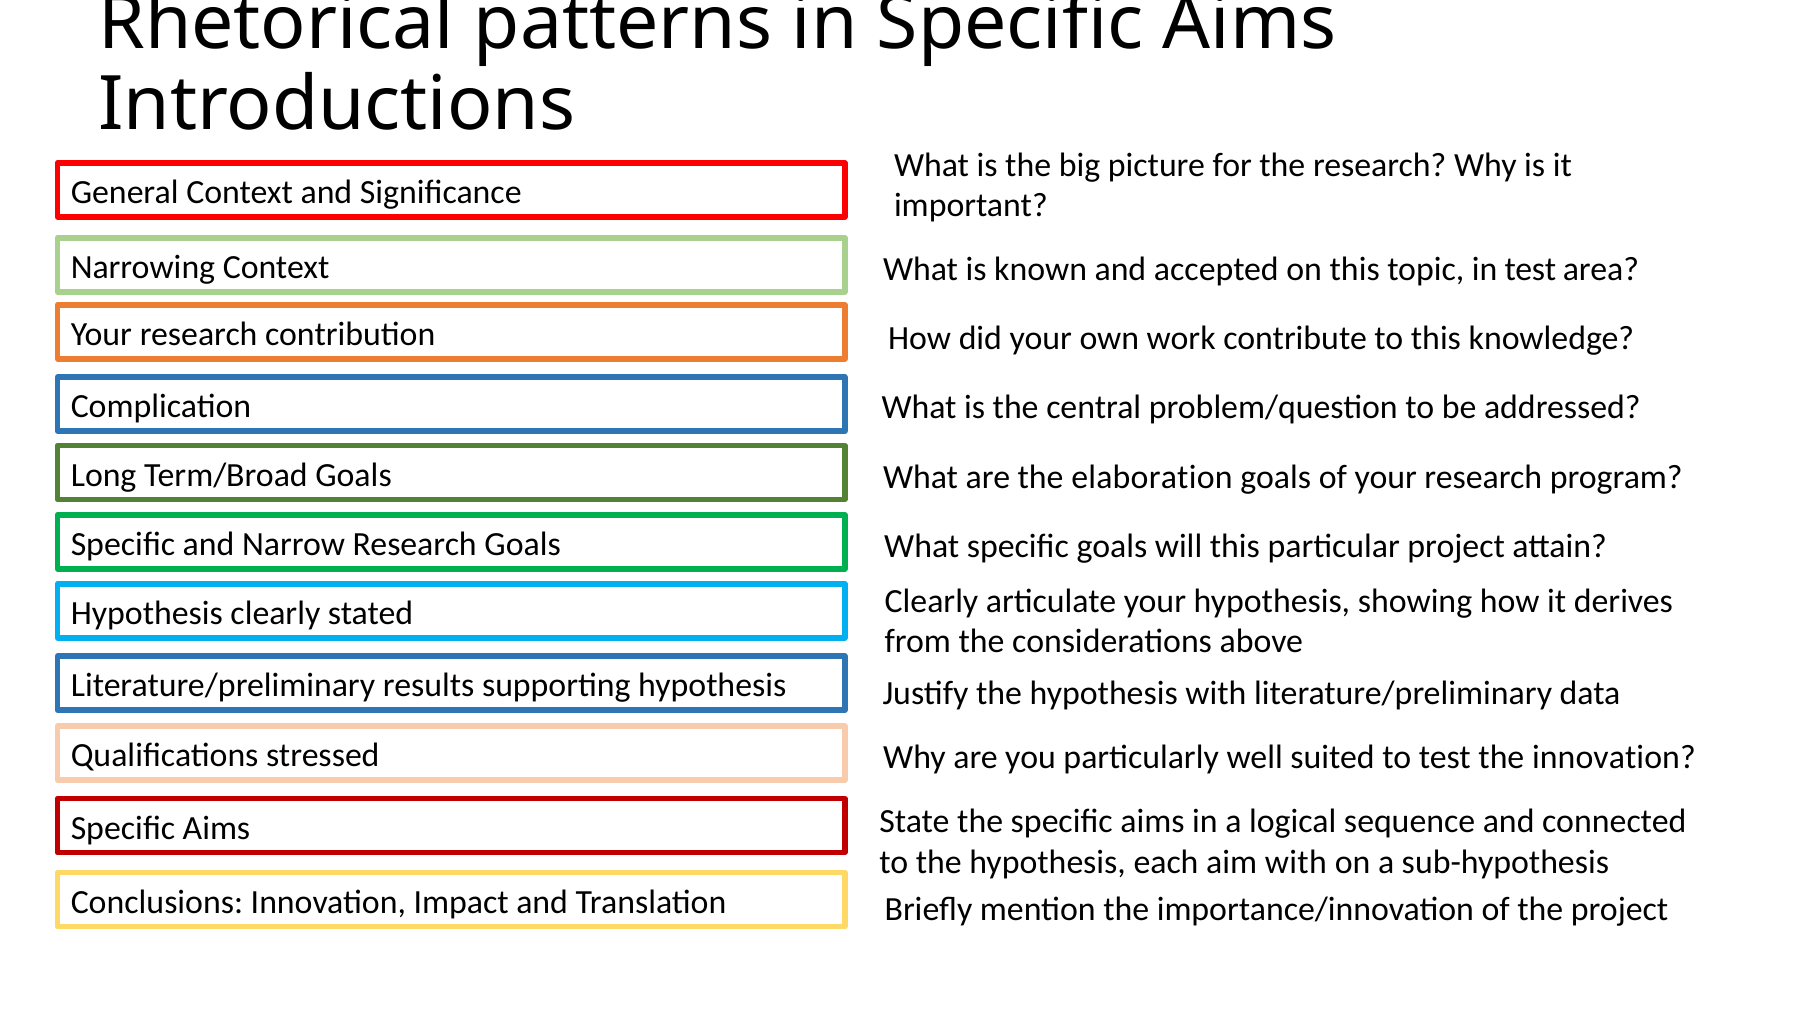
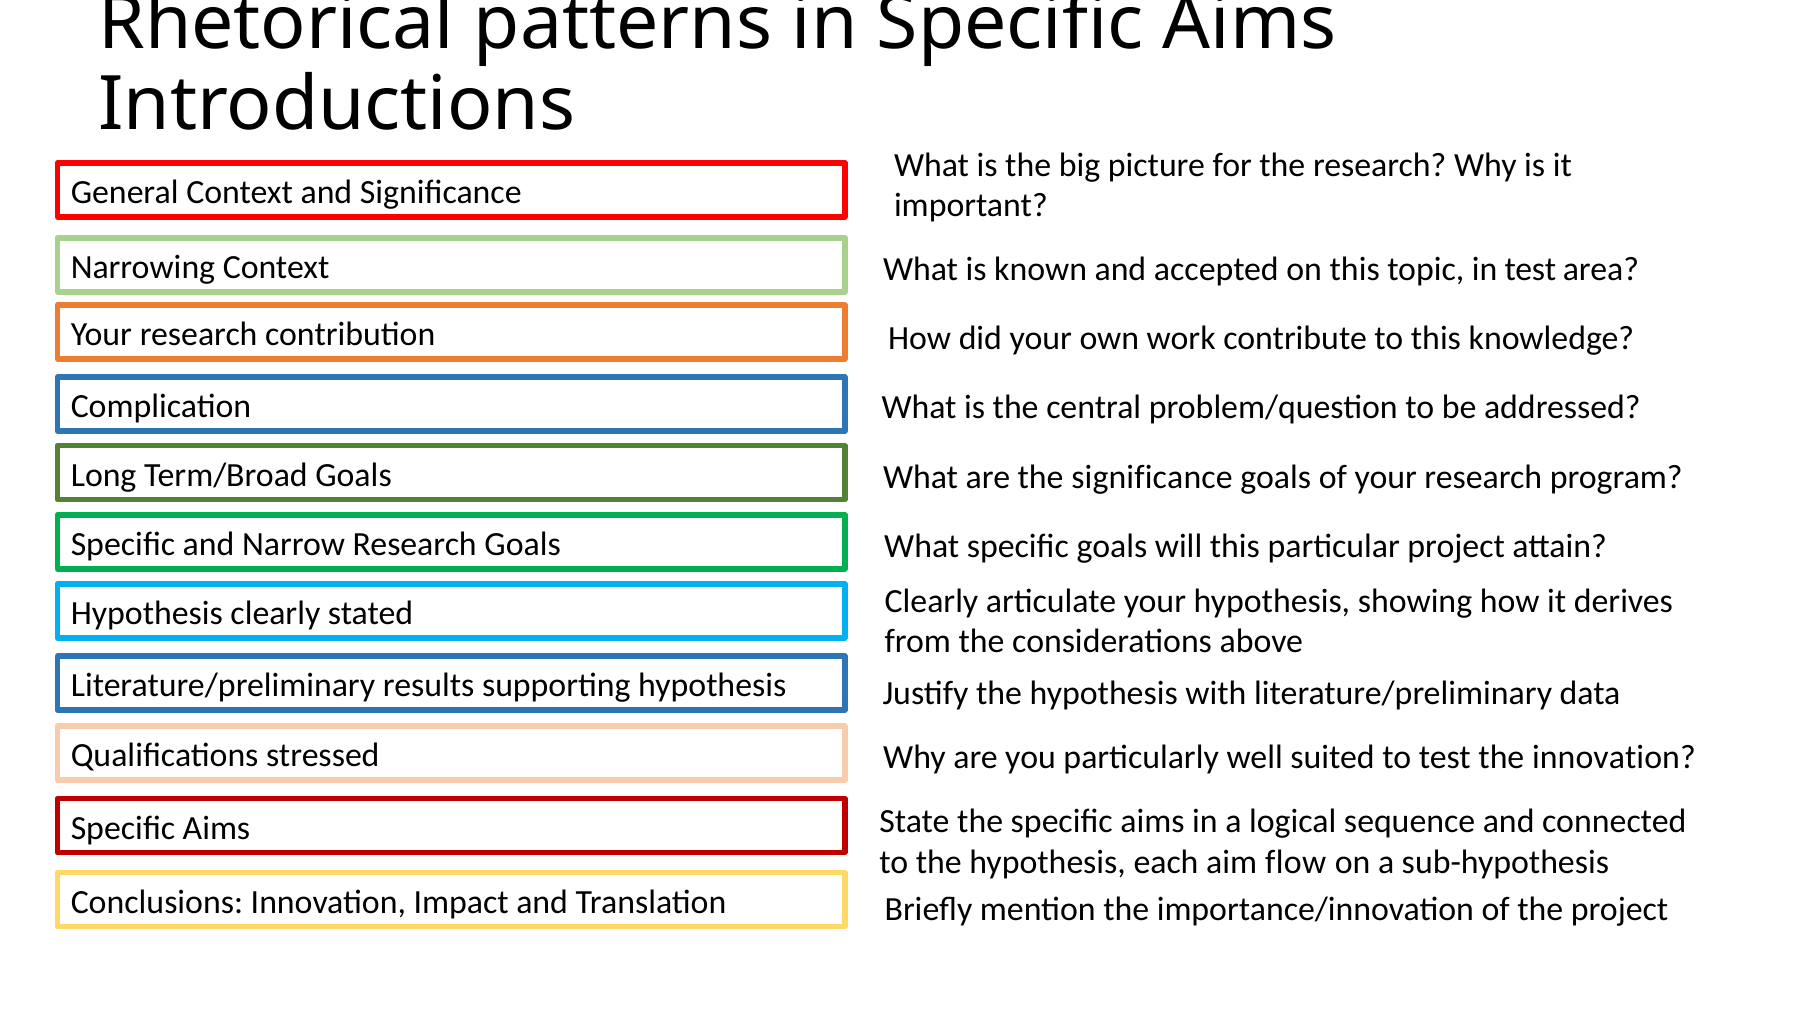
the elaboration: elaboration -> significance
aim with: with -> flow
